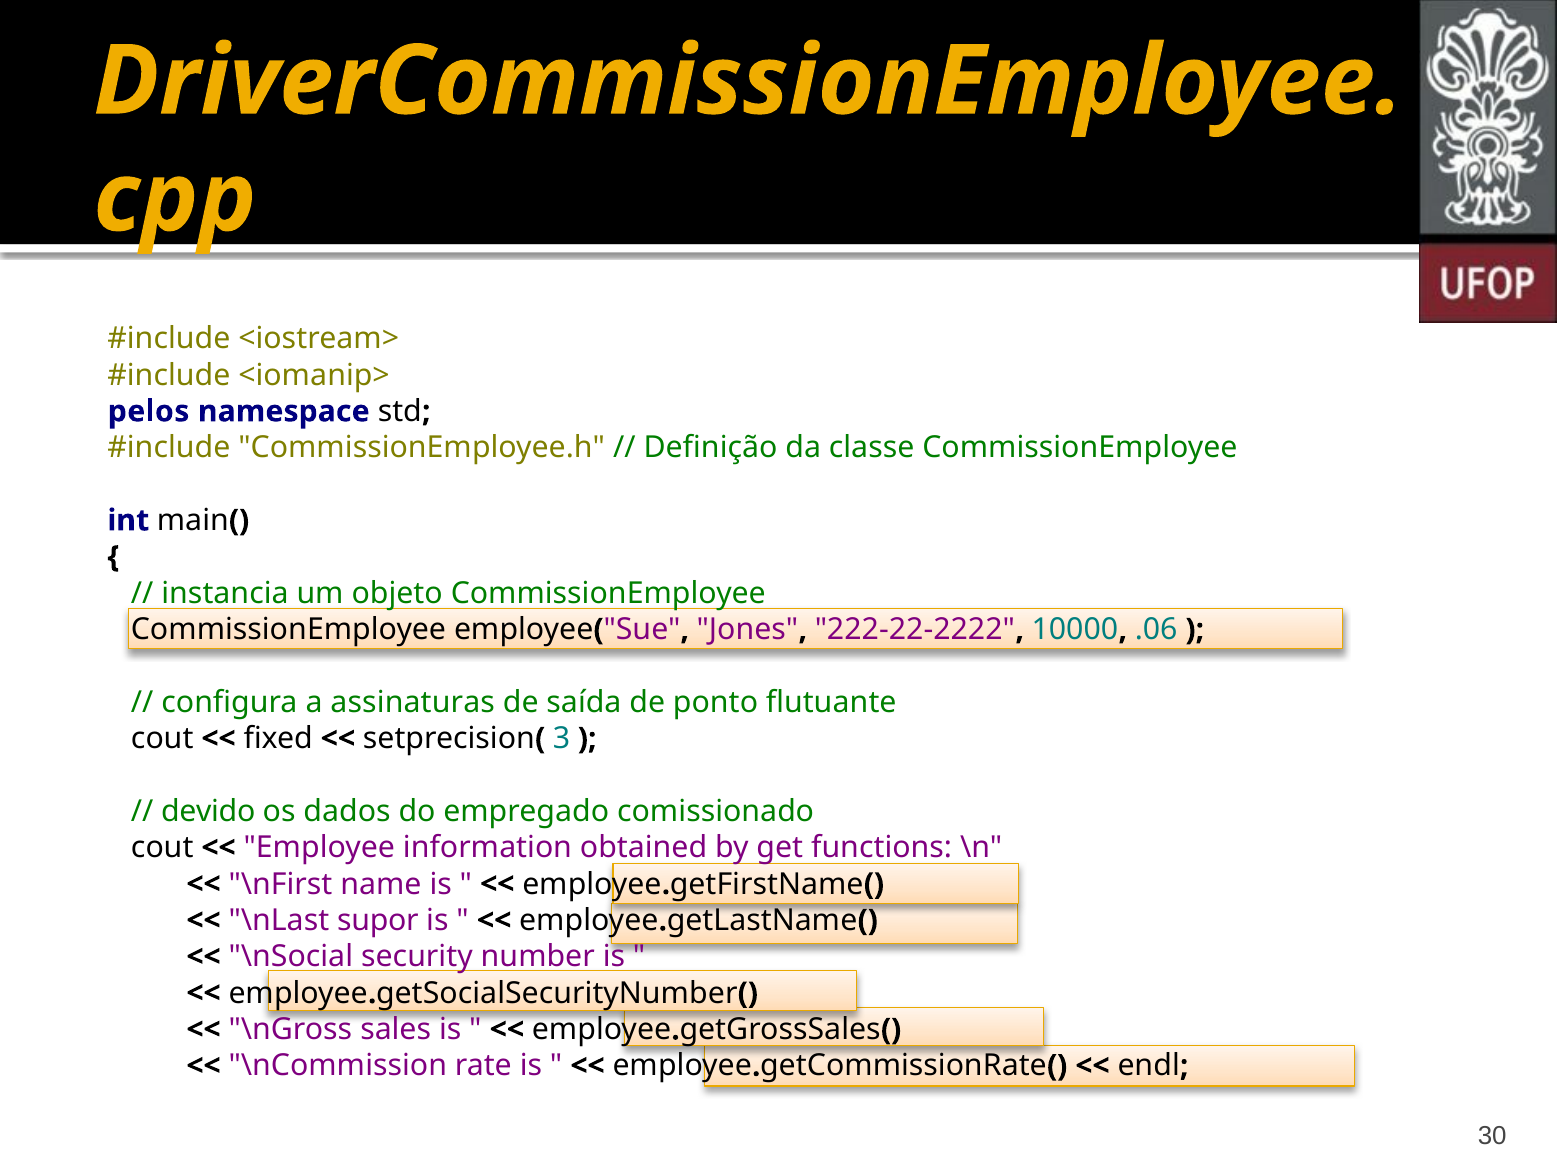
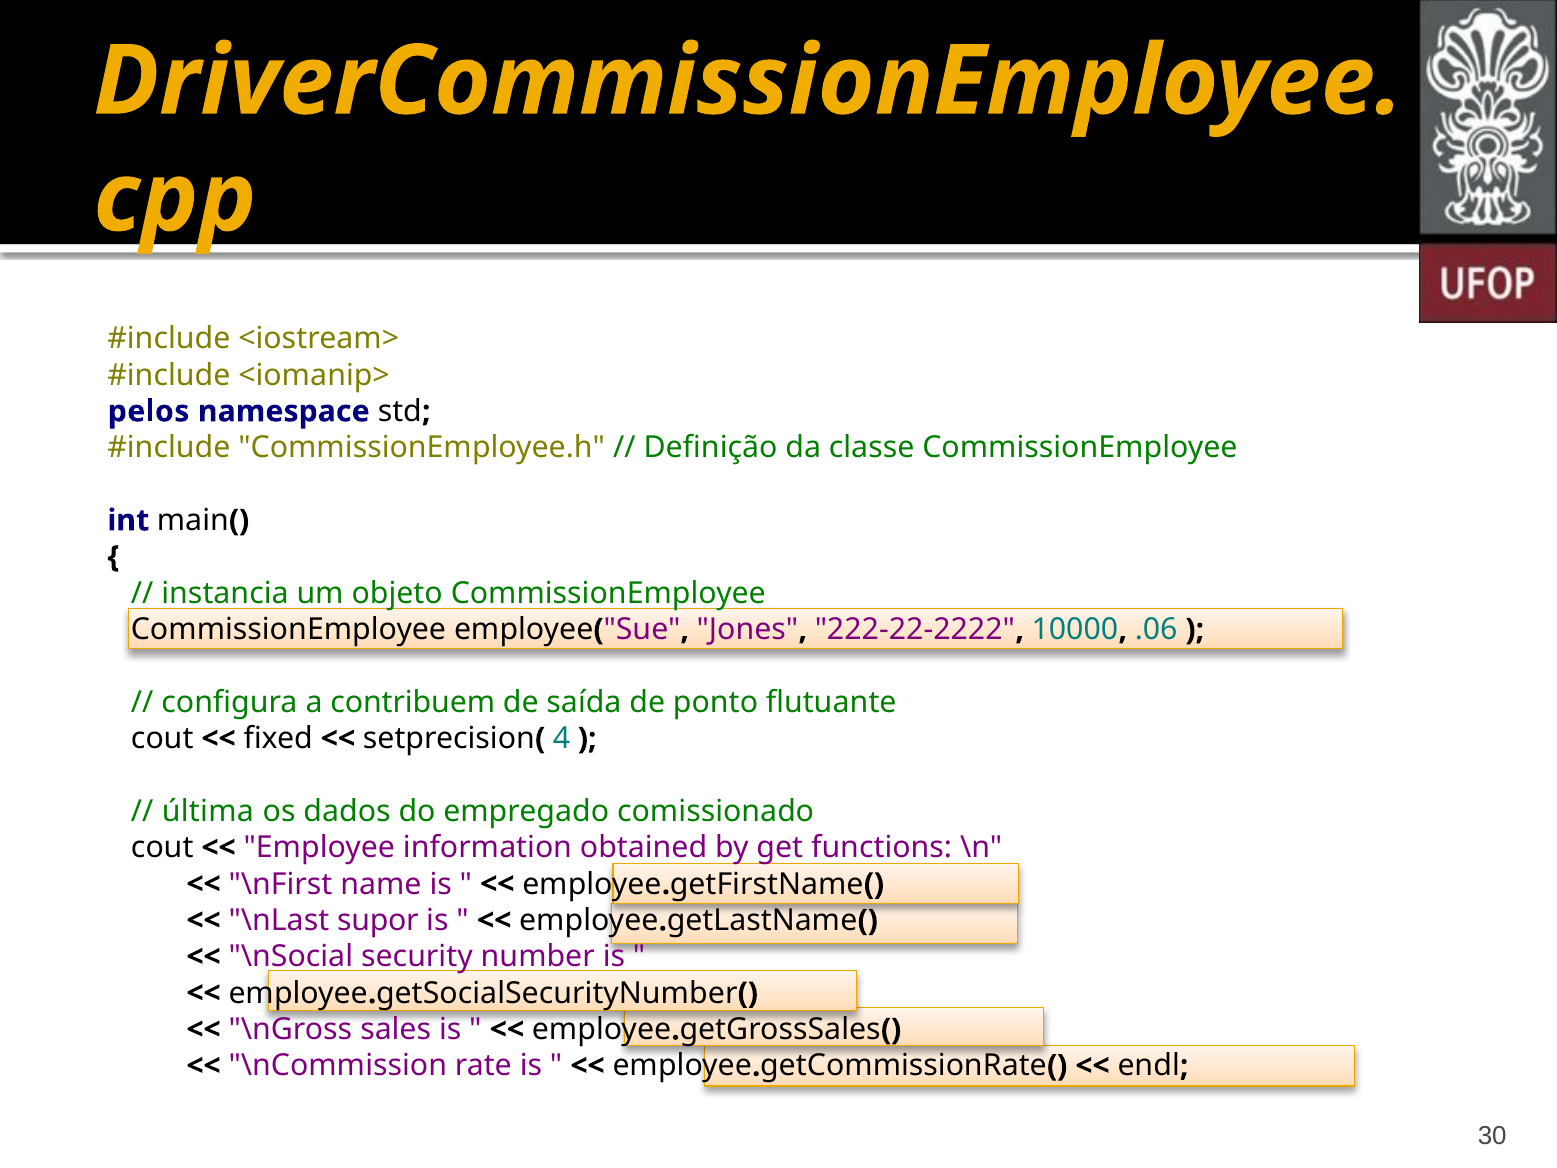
assinaturas: assinaturas -> contribuem
3: 3 -> 4
devido: devido -> última
